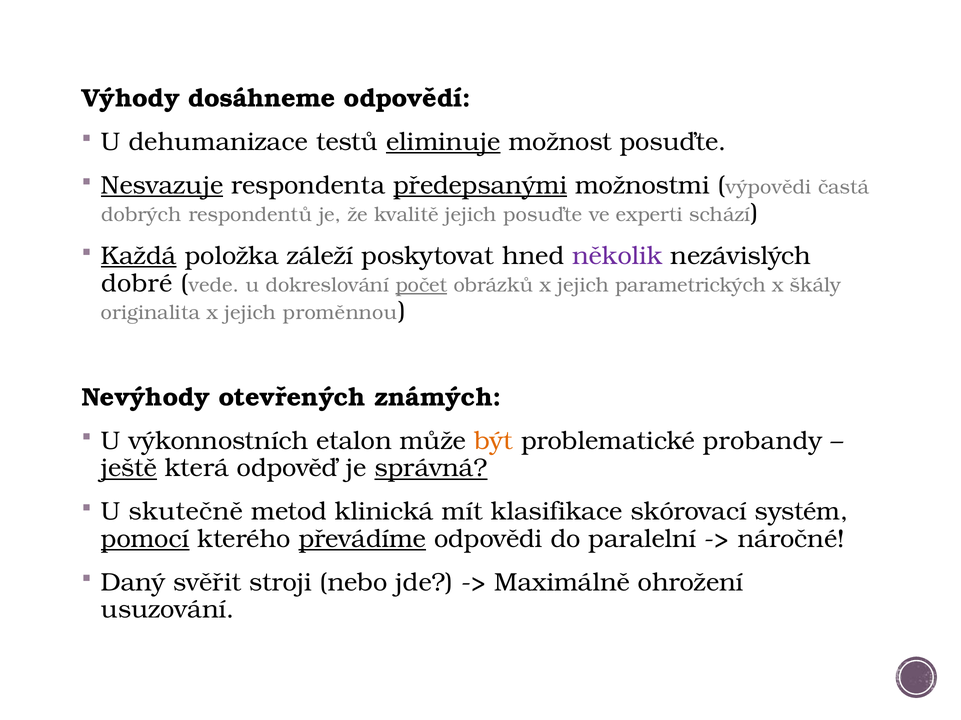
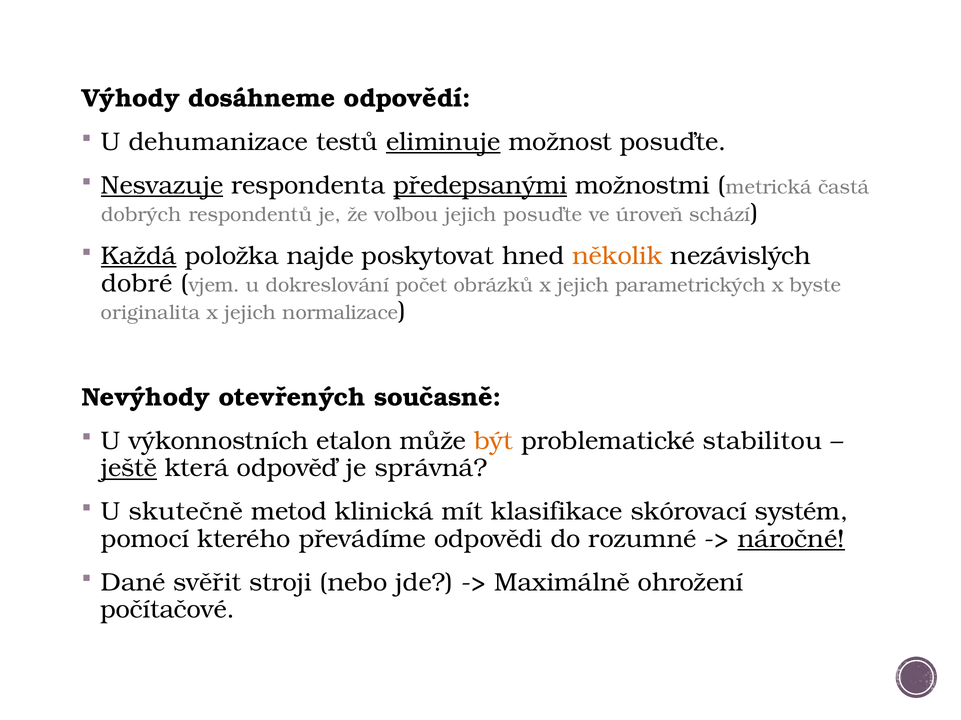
výpovědi: výpovědi -> metrická
kvalitě: kvalitě -> volbou
experti: experti -> úroveň
záleží: záleží -> najde
několik colour: purple -> orange
vede: vede -> vjem
počet underline: present -> none
škály: škály -> byste
proměnnou: proměnnou -> normalizace
známých: známých -> současně
probandy: probandy -> stabilitou
správná underline: present -> none
pomocí underline: present -> none
převádíme underline: present -> none
paralelní: paralelní -> rozumné
náročné underline: none -> present
Daný: Daný -> Dané
usuzování: usuzování -> počítačové
